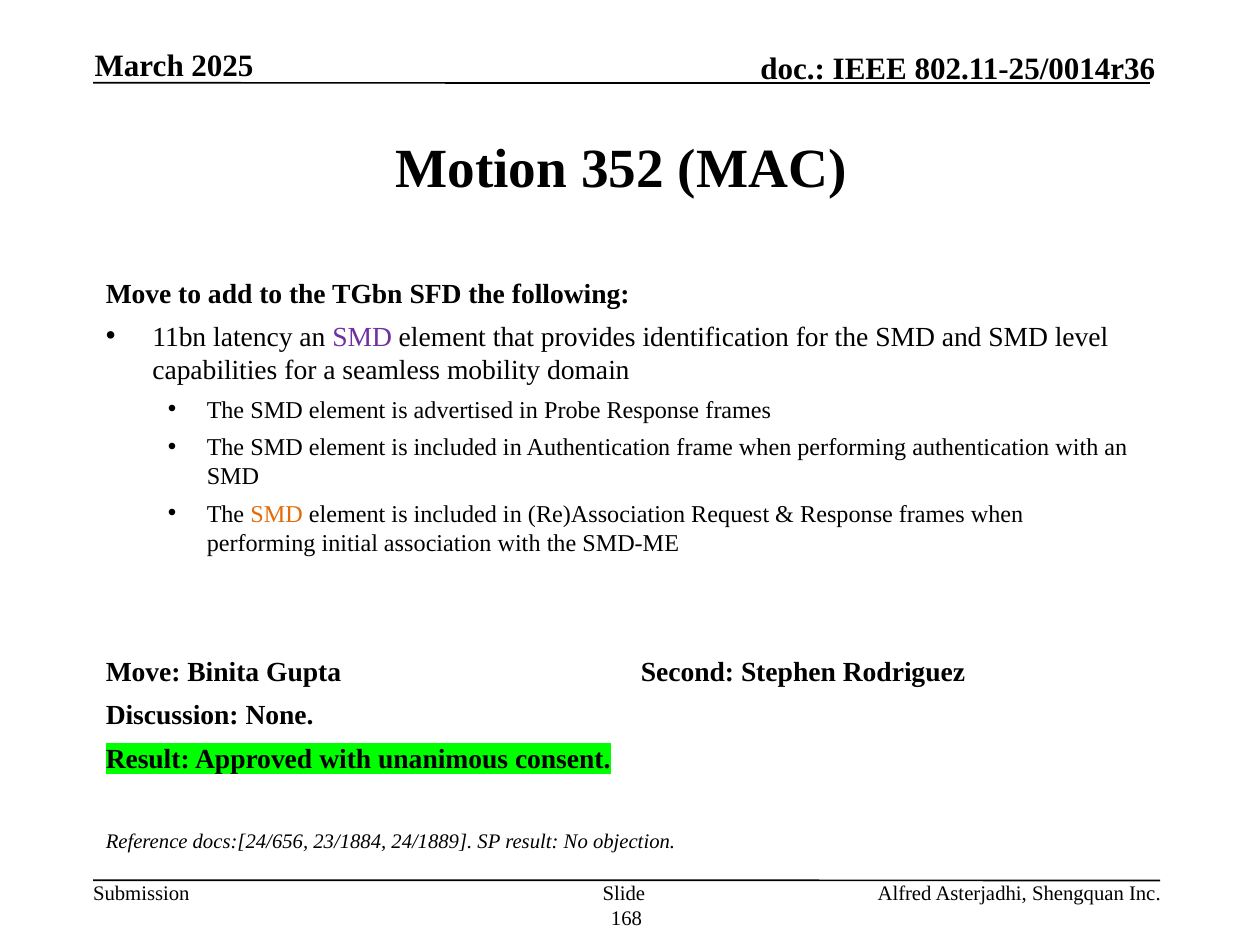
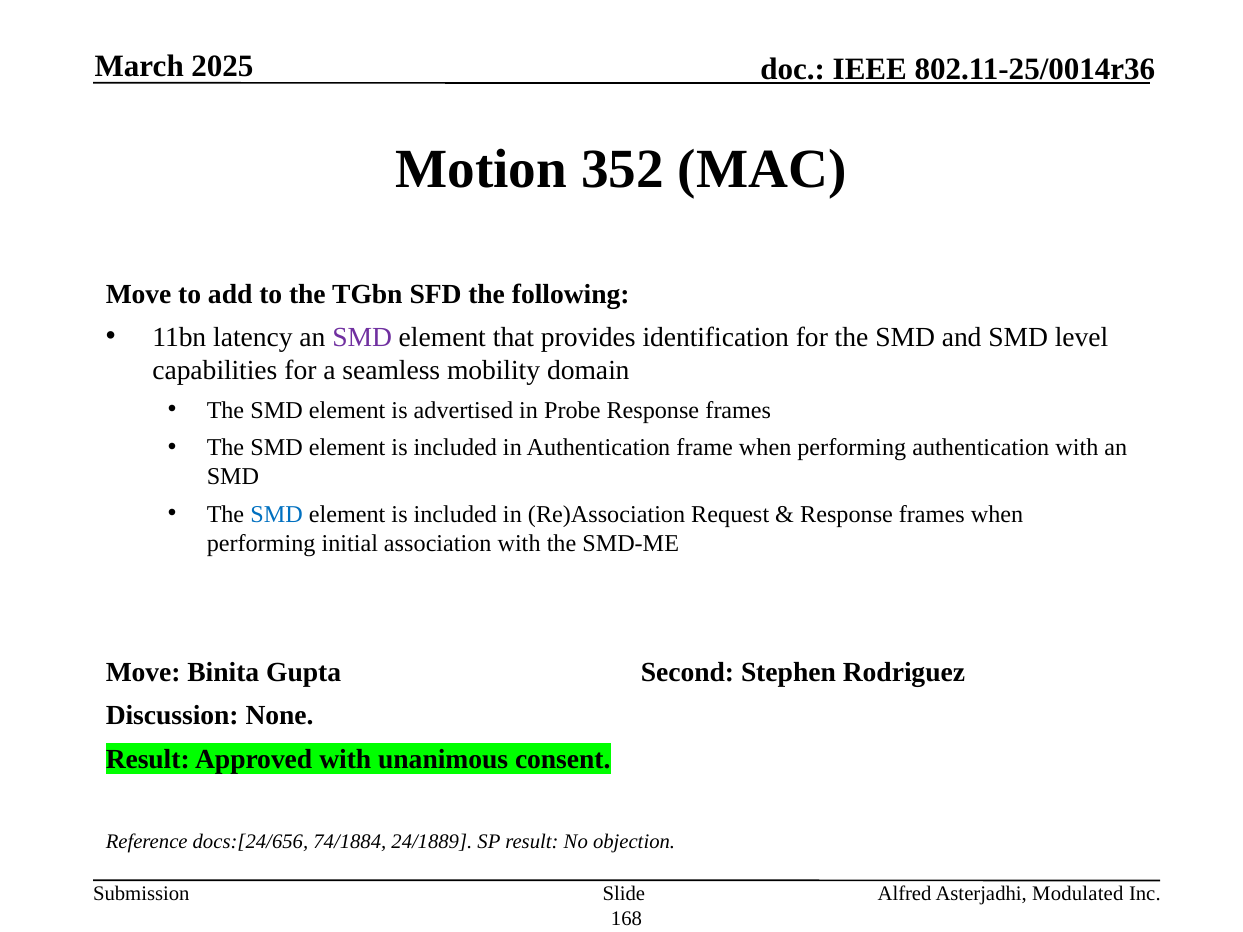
SMD at (277, 514) colour: orange -> blue
23/1884: 23/1884 -> 74/1884
Shengquan: Shengquan -> Modulated
